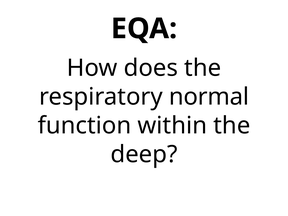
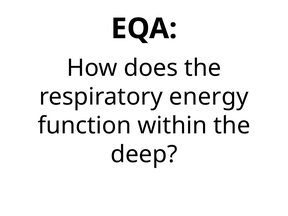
normal: normal -> energy
